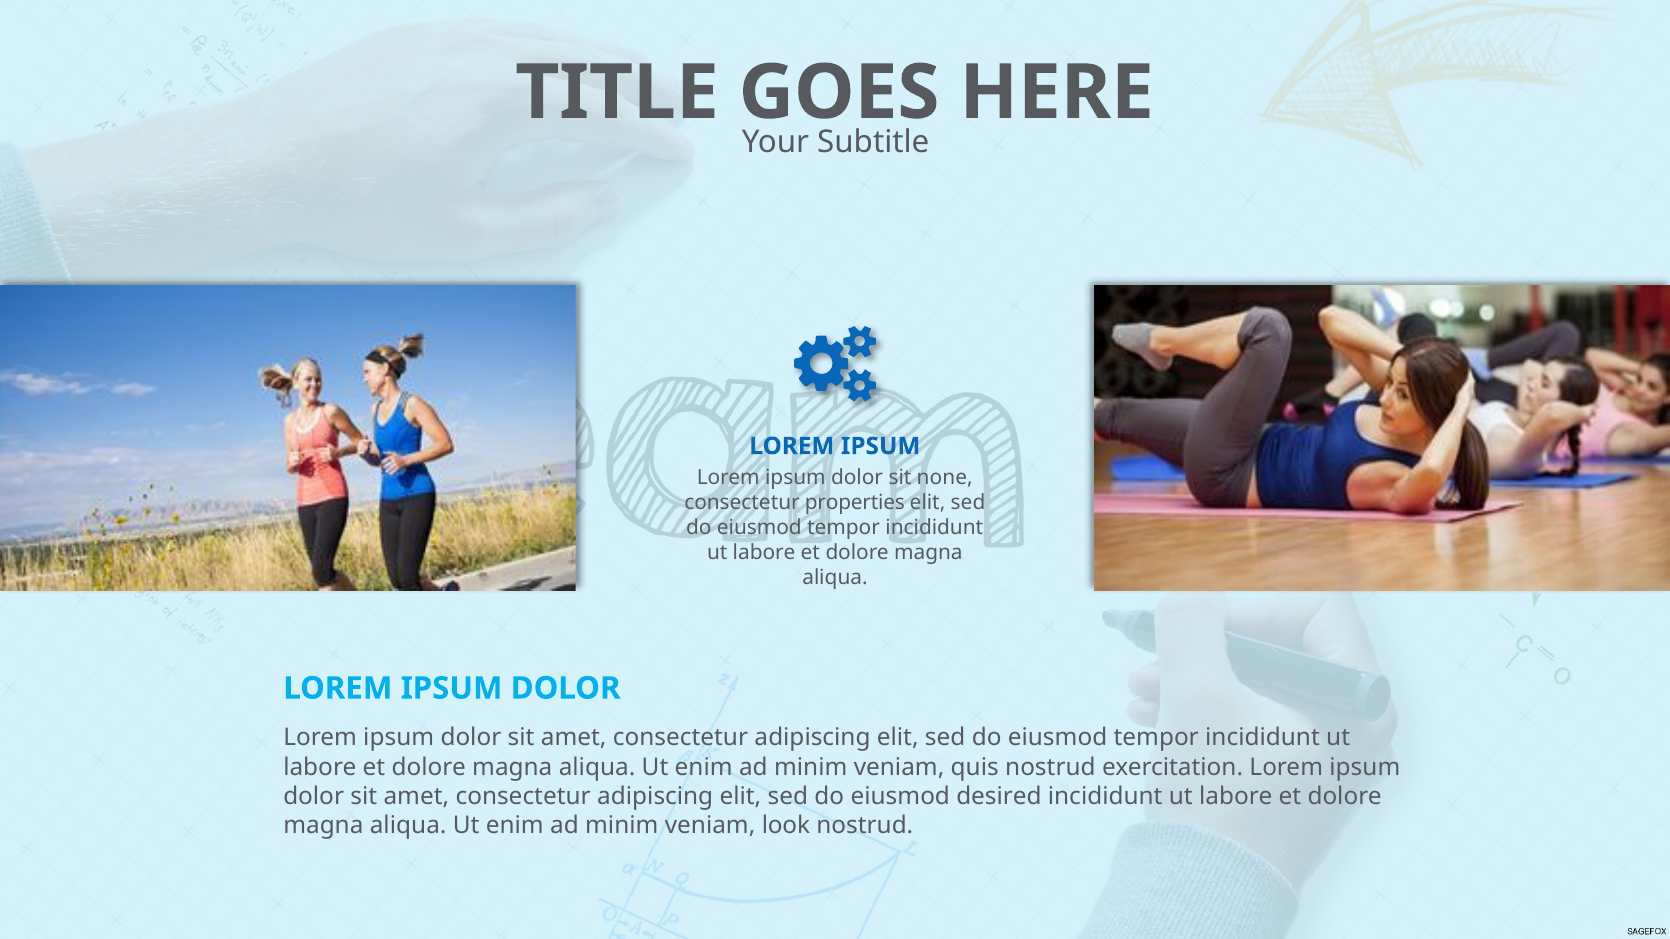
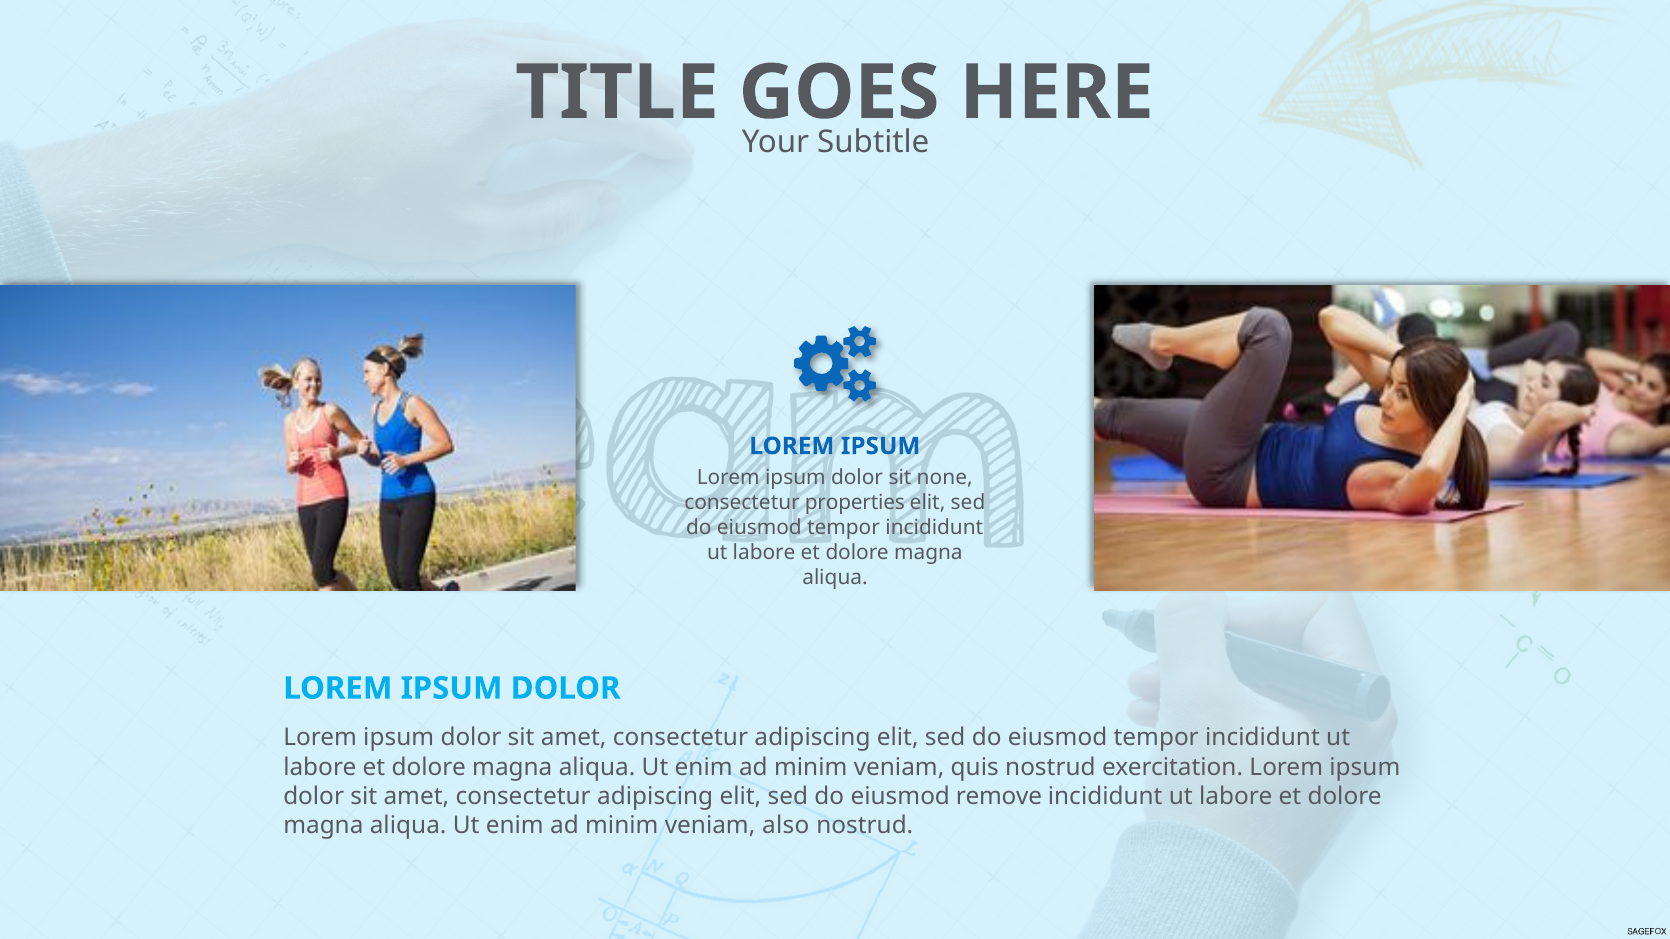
desired: desired -> remove
look: look -> also
